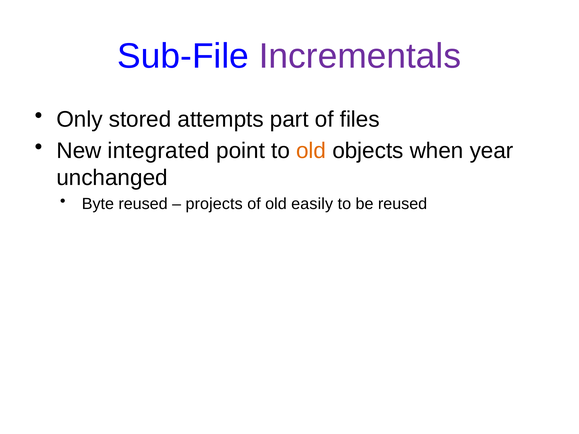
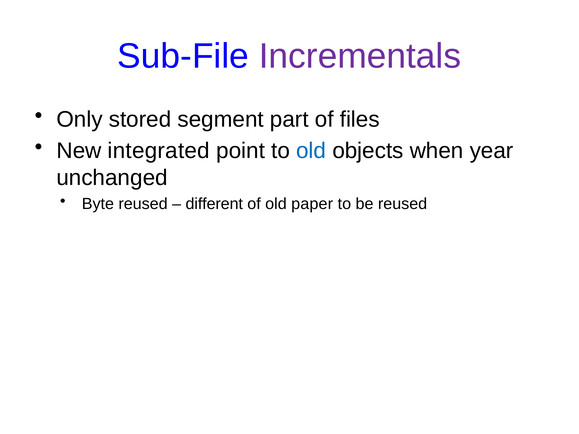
attempts: attempts -> segment
old at (311, 151) colour: orange -> blue
projects: projects -> different
easily: easily -> paper
